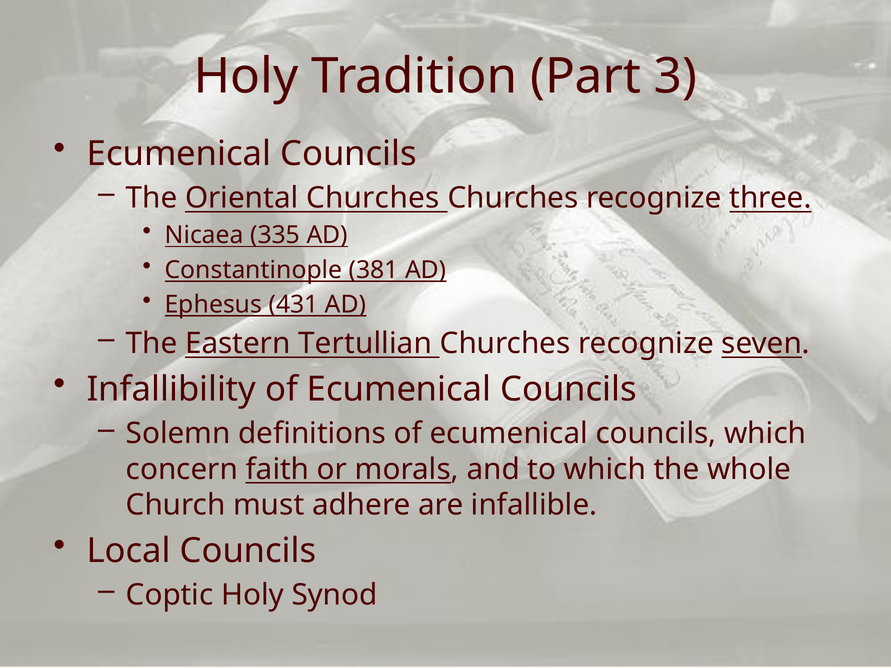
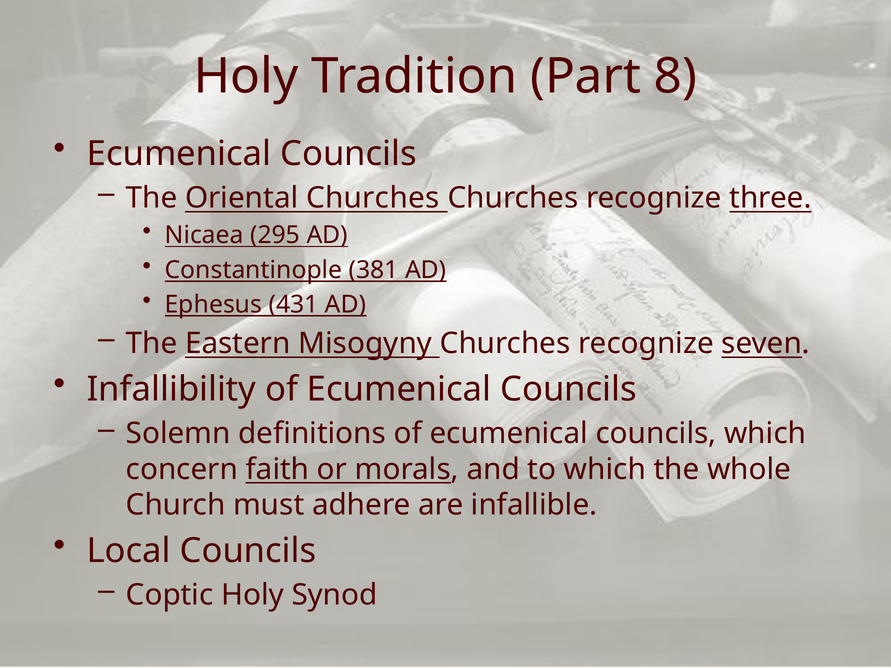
3: 3 -> 8
335: 335 -> 295
Tertullian: Tertullian -> Misogyny
